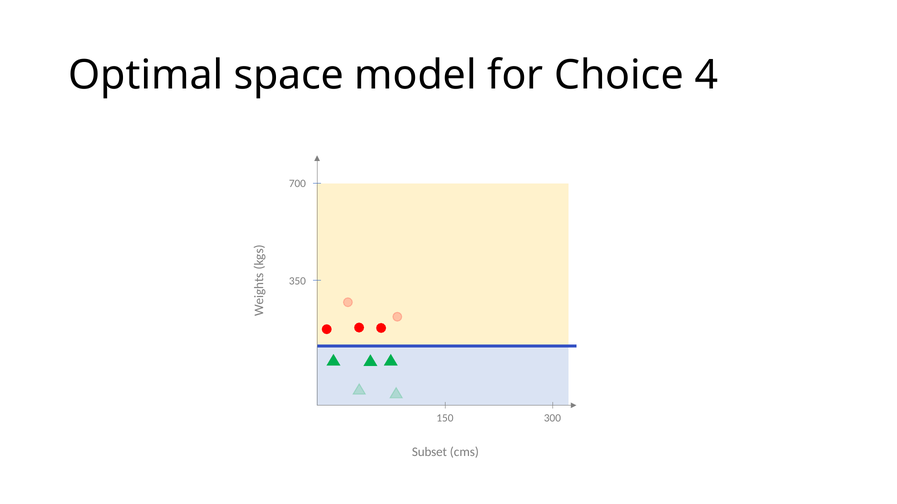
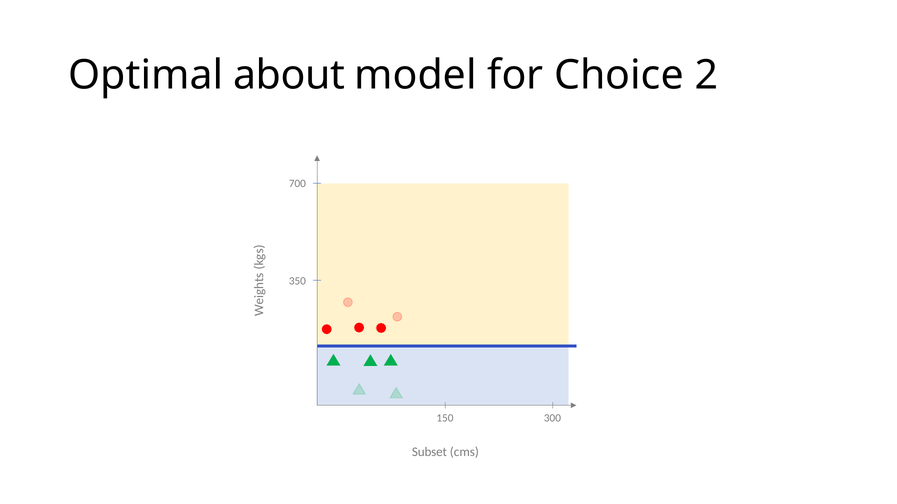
space: space -> about
4: 4 -> 2
